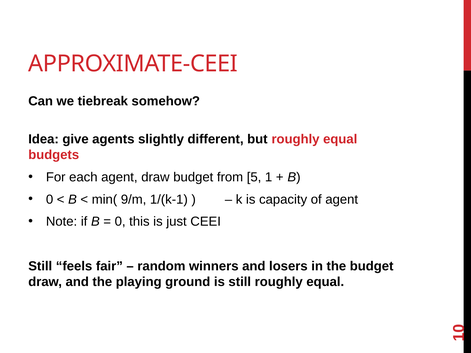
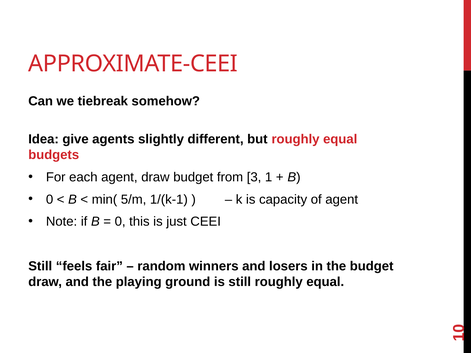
5: 5 -> 3
9/m: 9/m -> 5/m
